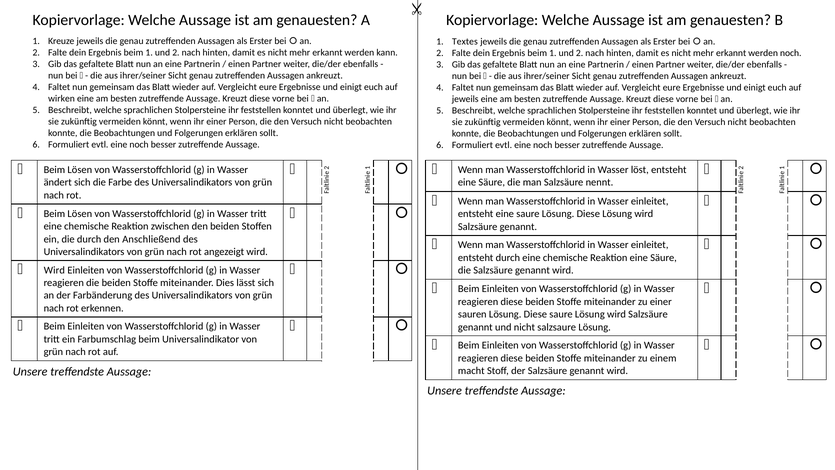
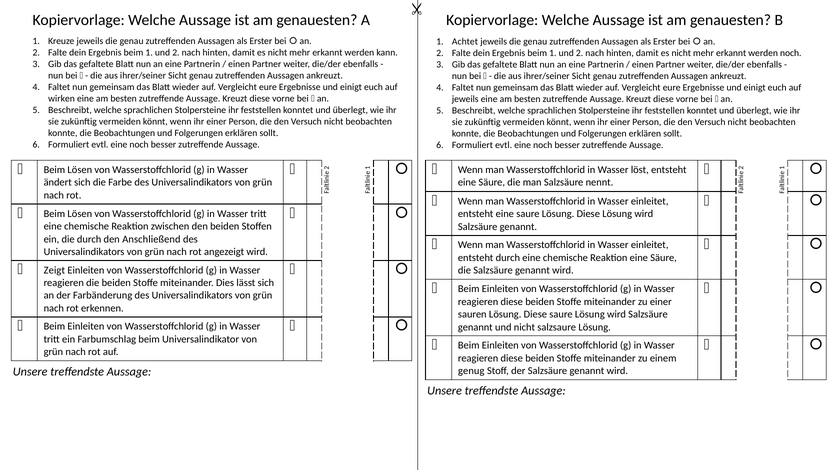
Textes: Textes -> Achtet
Wird at (54, 270): Wird -> Zeigt
macht: macht -> genug
